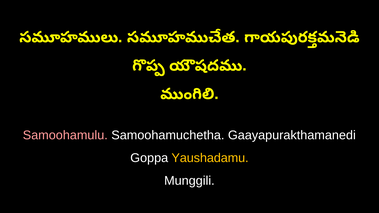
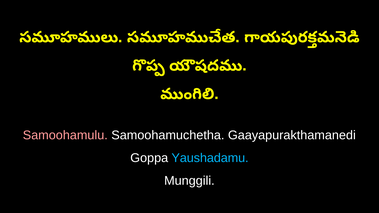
Yaushadamu colour: yellow -> light blue
